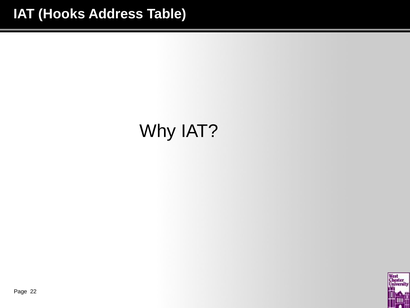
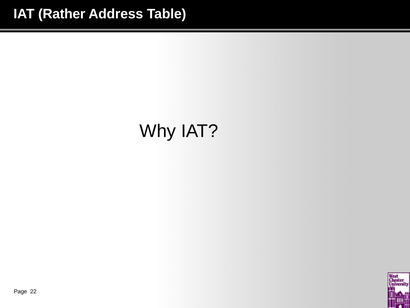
Hooks: Hooks -> Rather
